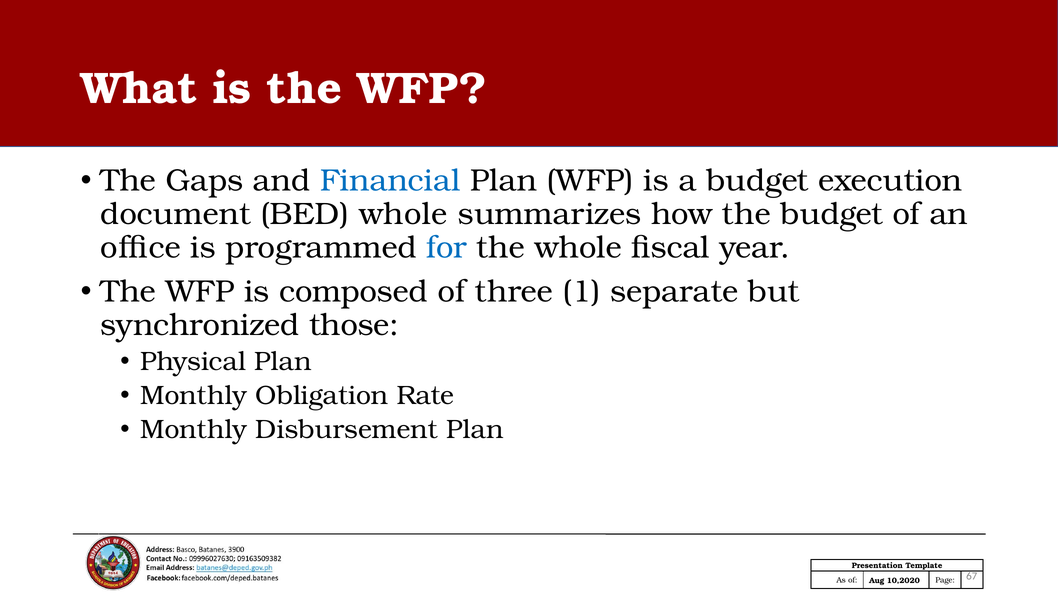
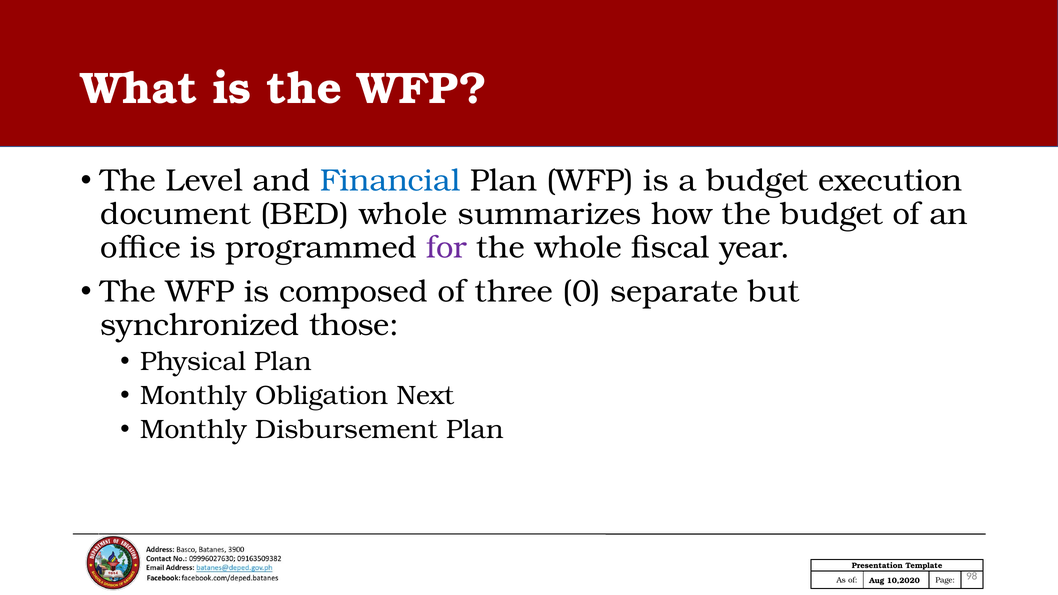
Gaps: Gaps -> Level
for colour: blue -> purple
1: 1 -> 0
Rate: Rate -> Next
67: 67 -> 98
